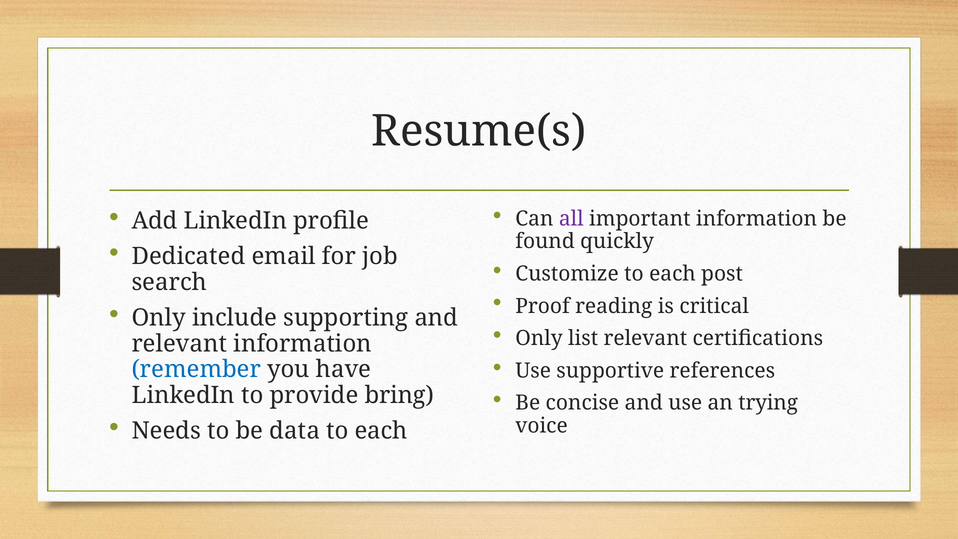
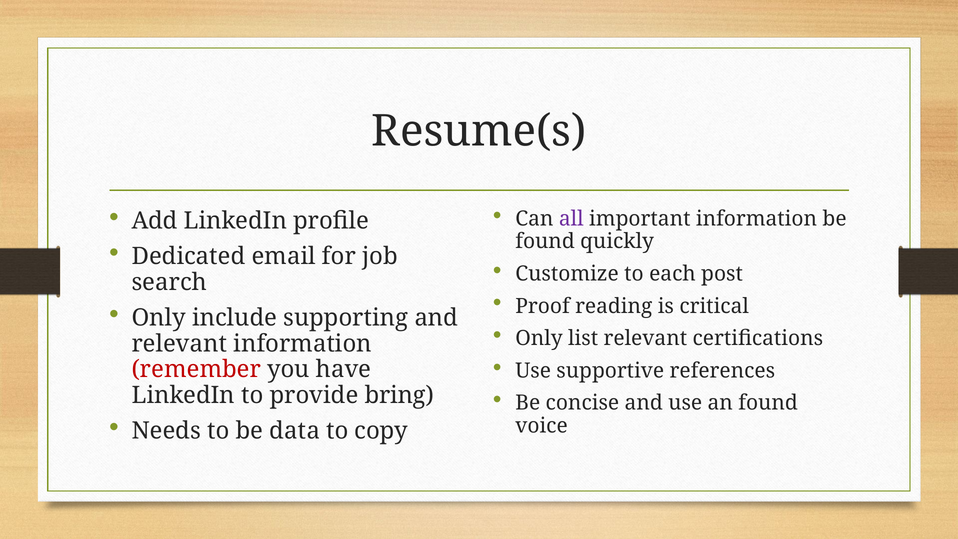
remember colour: blue -> red
an trying: trying -> found
each at (381, 431): each -> copy
